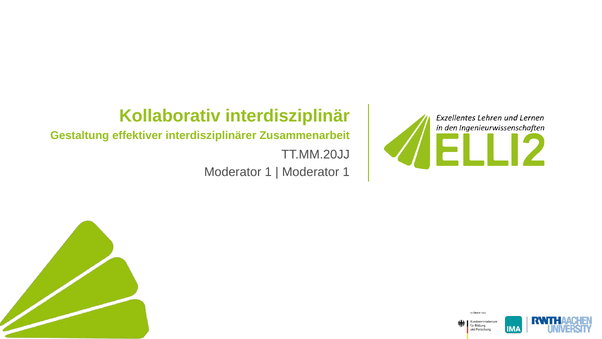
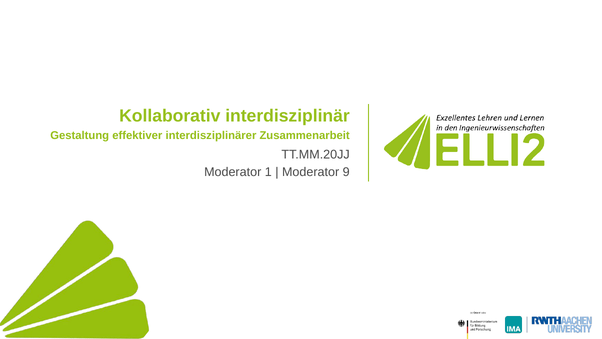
1 at (346, 172): 1 -> 9
